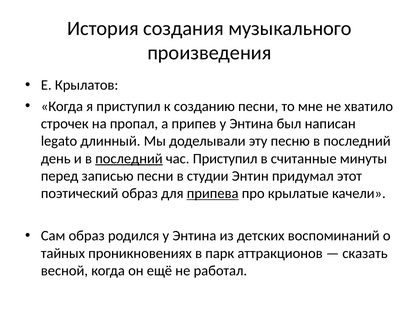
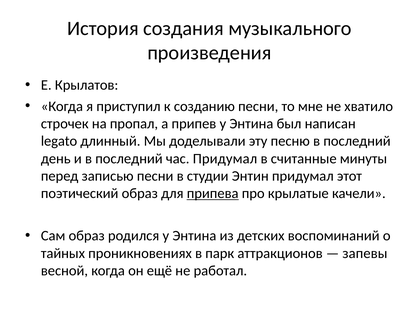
последний at (129, 159) underline: present -> none
час Приступил: Приступил -> Придумал
сказать: сказать -> запевы
